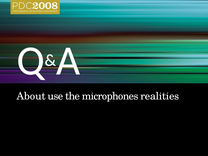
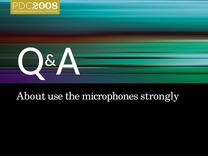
realities: realities -> strongly
